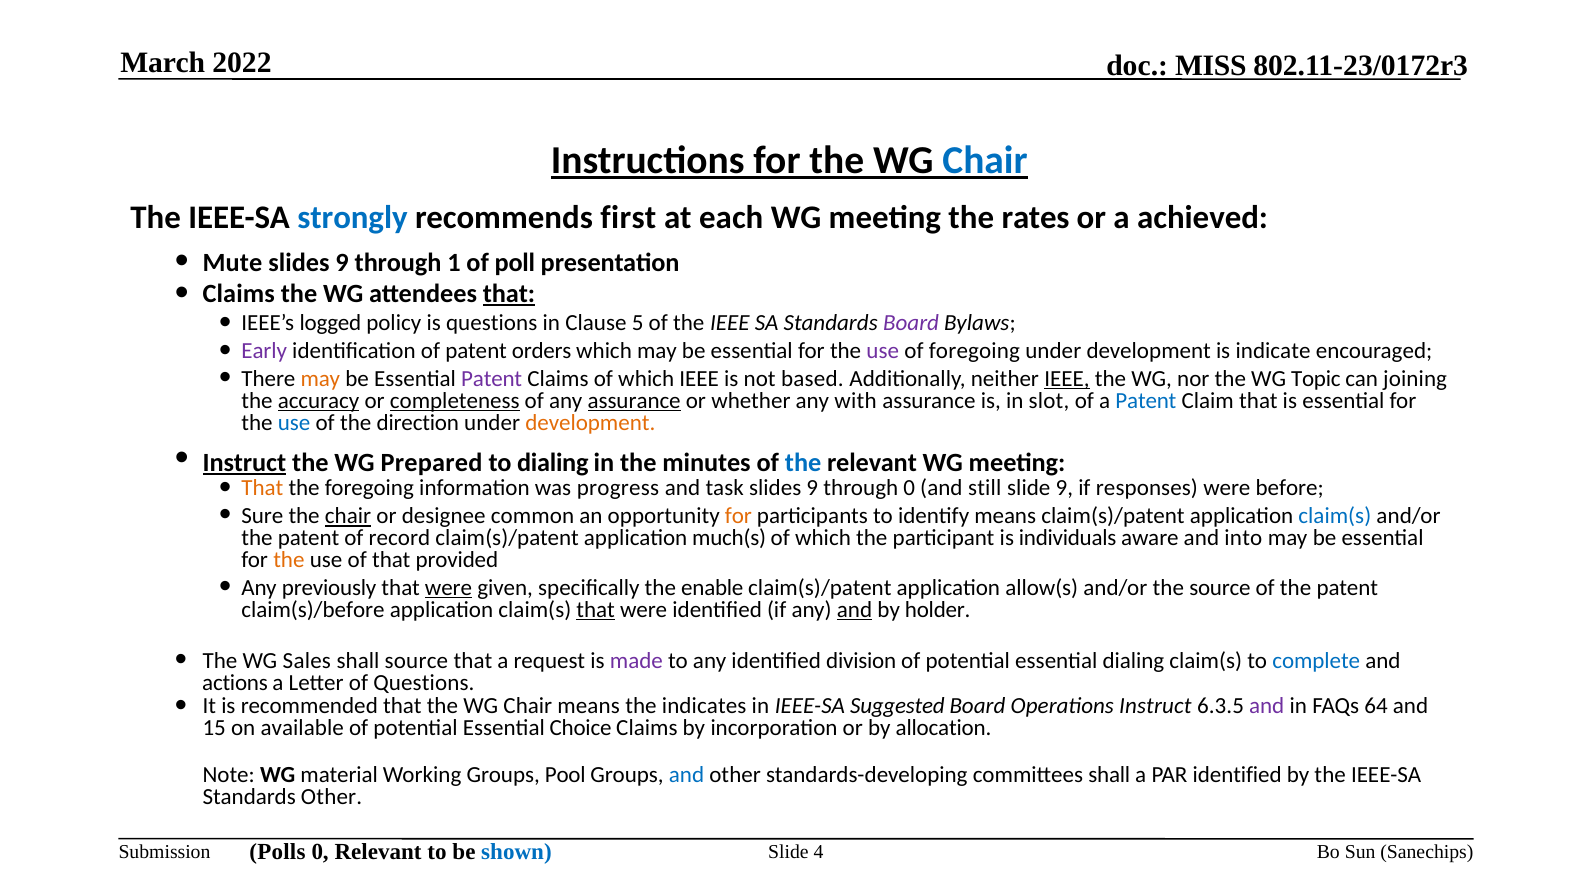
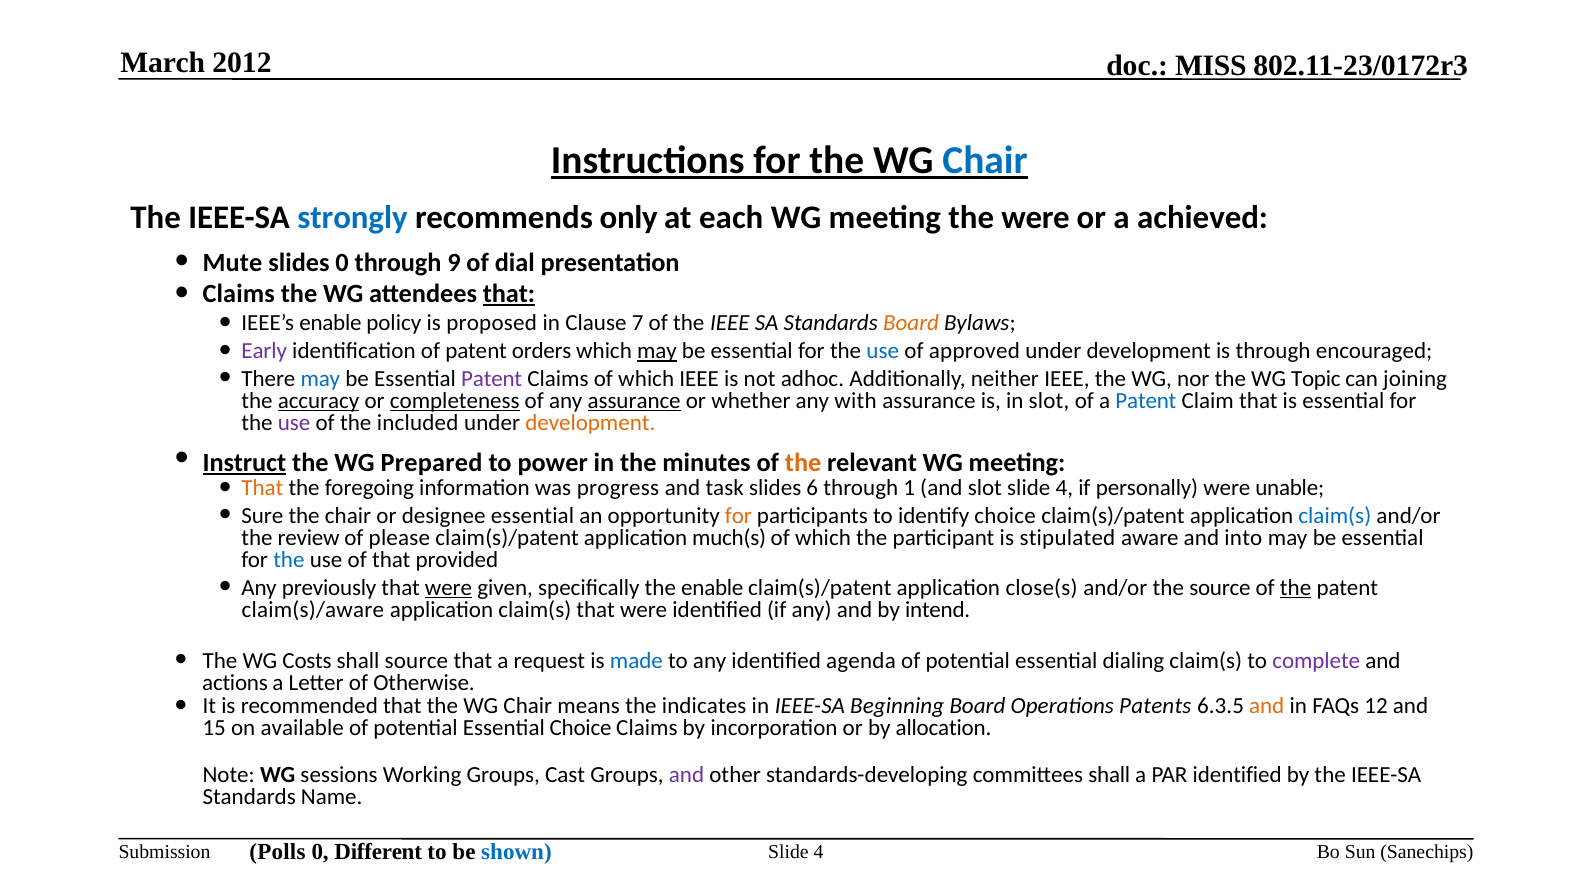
2022: 2022 -> 2012
first: first -> only
the rates: rates -> were
9 at (342, 262): 9 -> 0
1: 1 -> 9
poll: poll -> dial
IEEE’s logged: logged -> enable
is questions: questions -> proposed
5: 5 -> 7
Board at (911, 323) colour: purple -> orange
may at (657, 351) underline: none -> present
use at (883, 351) colour: purple -> blue
of foregoing: foregoing -> approved
is indicate: indicate -> through
may at (320, 379) colour: orange -> blue
based: based -> adhoc
IEEE at (1067, 379) underline: present -> none
use at (294, 423) colour: blue -> purple
direction: direction -> included
to dialing: dialing -> power
the at (803, 463) colour: blue -> orange
9 at (812, 488): 9 -> 6
through 0: 0 -> 1
and still: still -> slot
9 at (1064, 488): 9 -> 4
responses: responses -> personally
before: before -> unable
chair at (348, 516) underline: present -> none
designee common: common -> essential
identify means: means -> choice
patent at (309, 538): patent -> review
record: record -> please
individuals: individuals -> stipulated
the at (289, 560) colour: orange -> blue
allow(s: allow(s -> close(s
the at (1296, 588) underline: none -> present
claim(s)/before: claim(s)/before -> claim(s)/aware
that at (596, 610) underline: present -> none
and at (855, 610) underline: present -> none
holder: holder -> intend
Sales: Sales -> Costs
made colour: purple -> blue
division: division -> agenda
complete colour: blue -> purple
of Questions: Questions -> Otherwise
Suggested: Suggested -> Beginning
Operations Instruct: Instruct -> Patents
and at (1267, 706) colour: purple -> orange
64: 64 -> 12
material: material -> sessions
Pool: Pool -> Cast
and at (686, 775) colour: blue -> purple
Standards Other: Other -> Name
0 Relevant: Relevant -> Different
